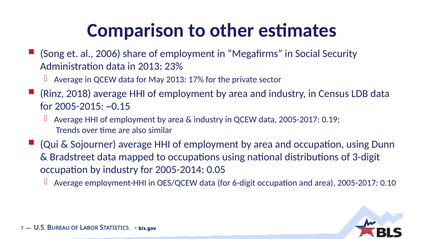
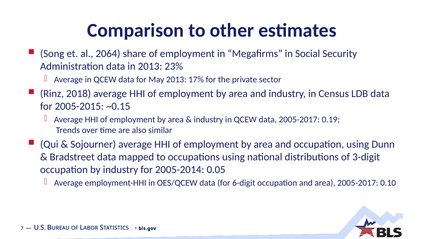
2006: 2006 -> 2064
